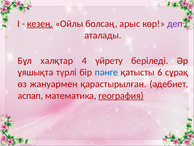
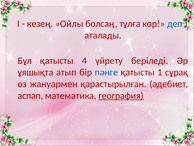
кезең underline: present -> none
арыс: арыс -> тұлға
деп colour: purple -> blue
Бұл халқтар: халқтар -> қатысты
түрлі: түрлі -> атып
6: 6 -> 1
